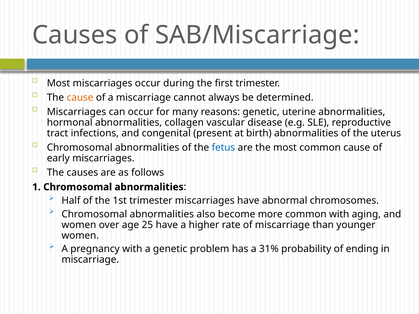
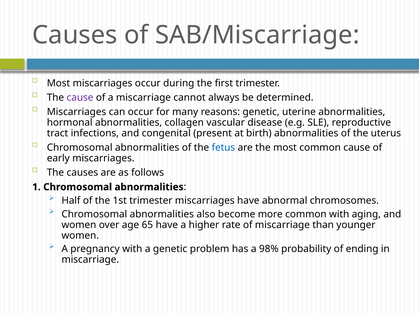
cause at (80, 98) colour: orange -> purple
25: 25 -> 65
31%: 31% -> 98%
